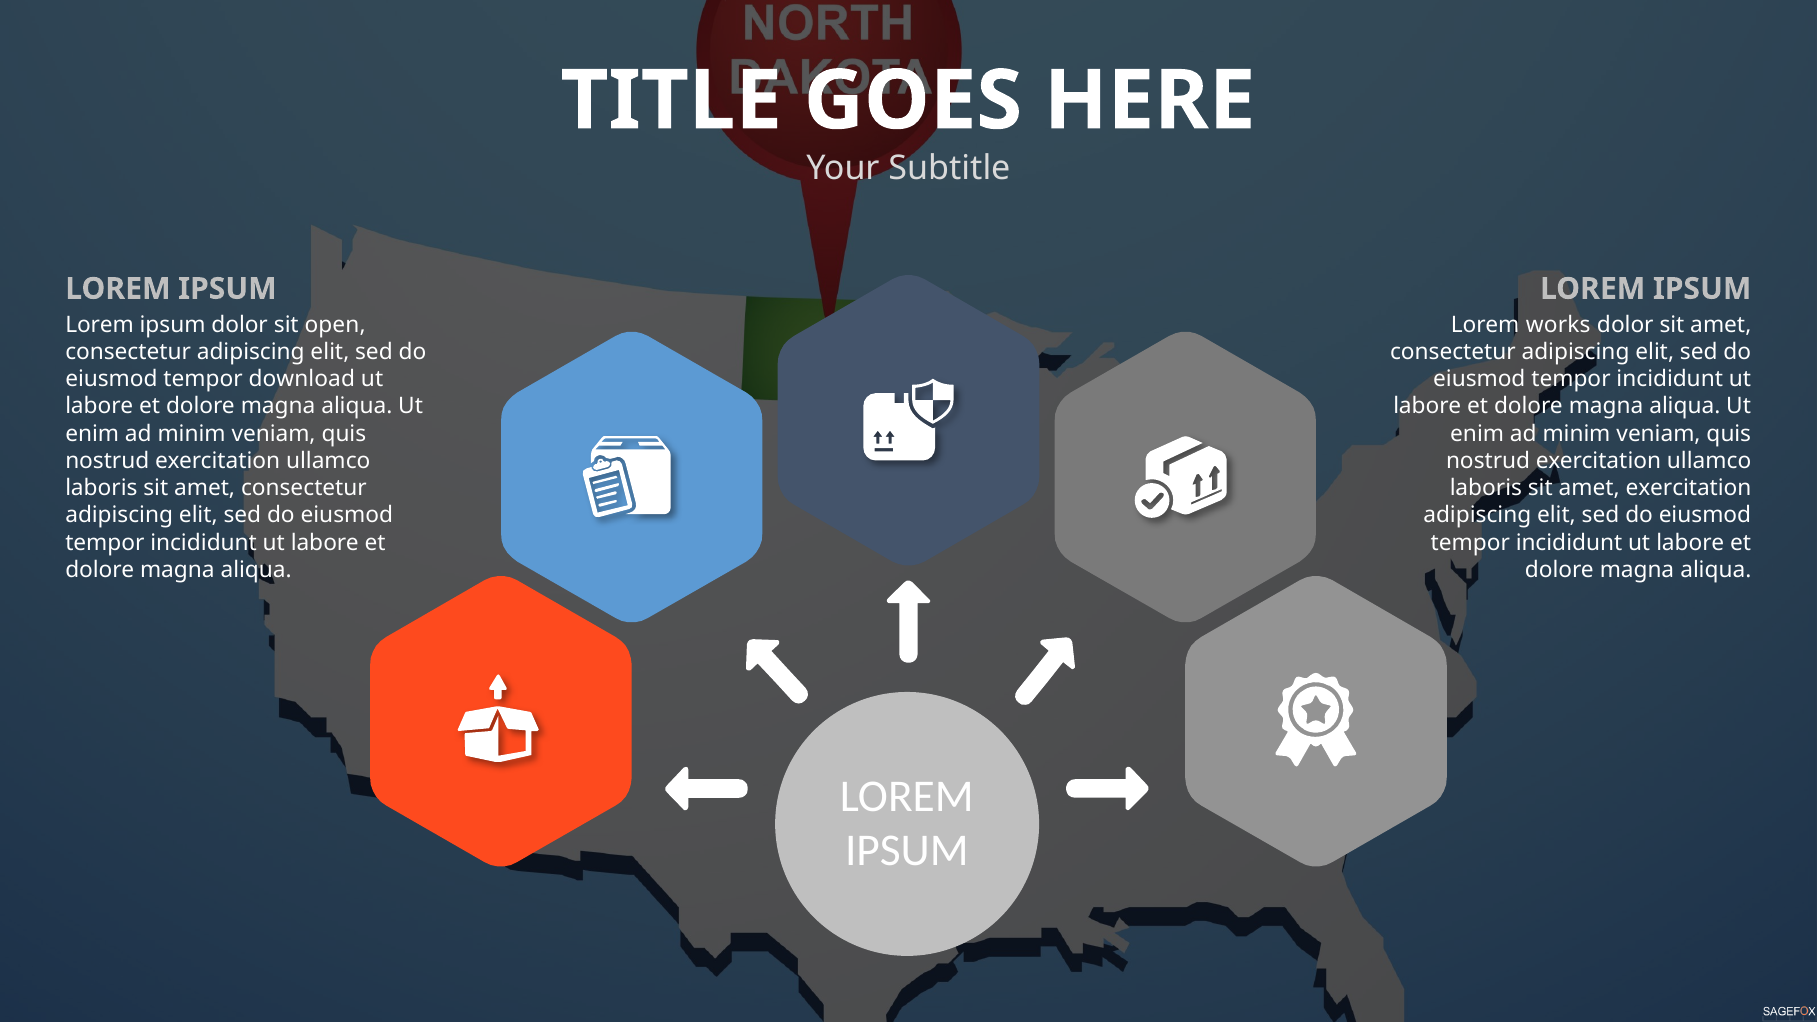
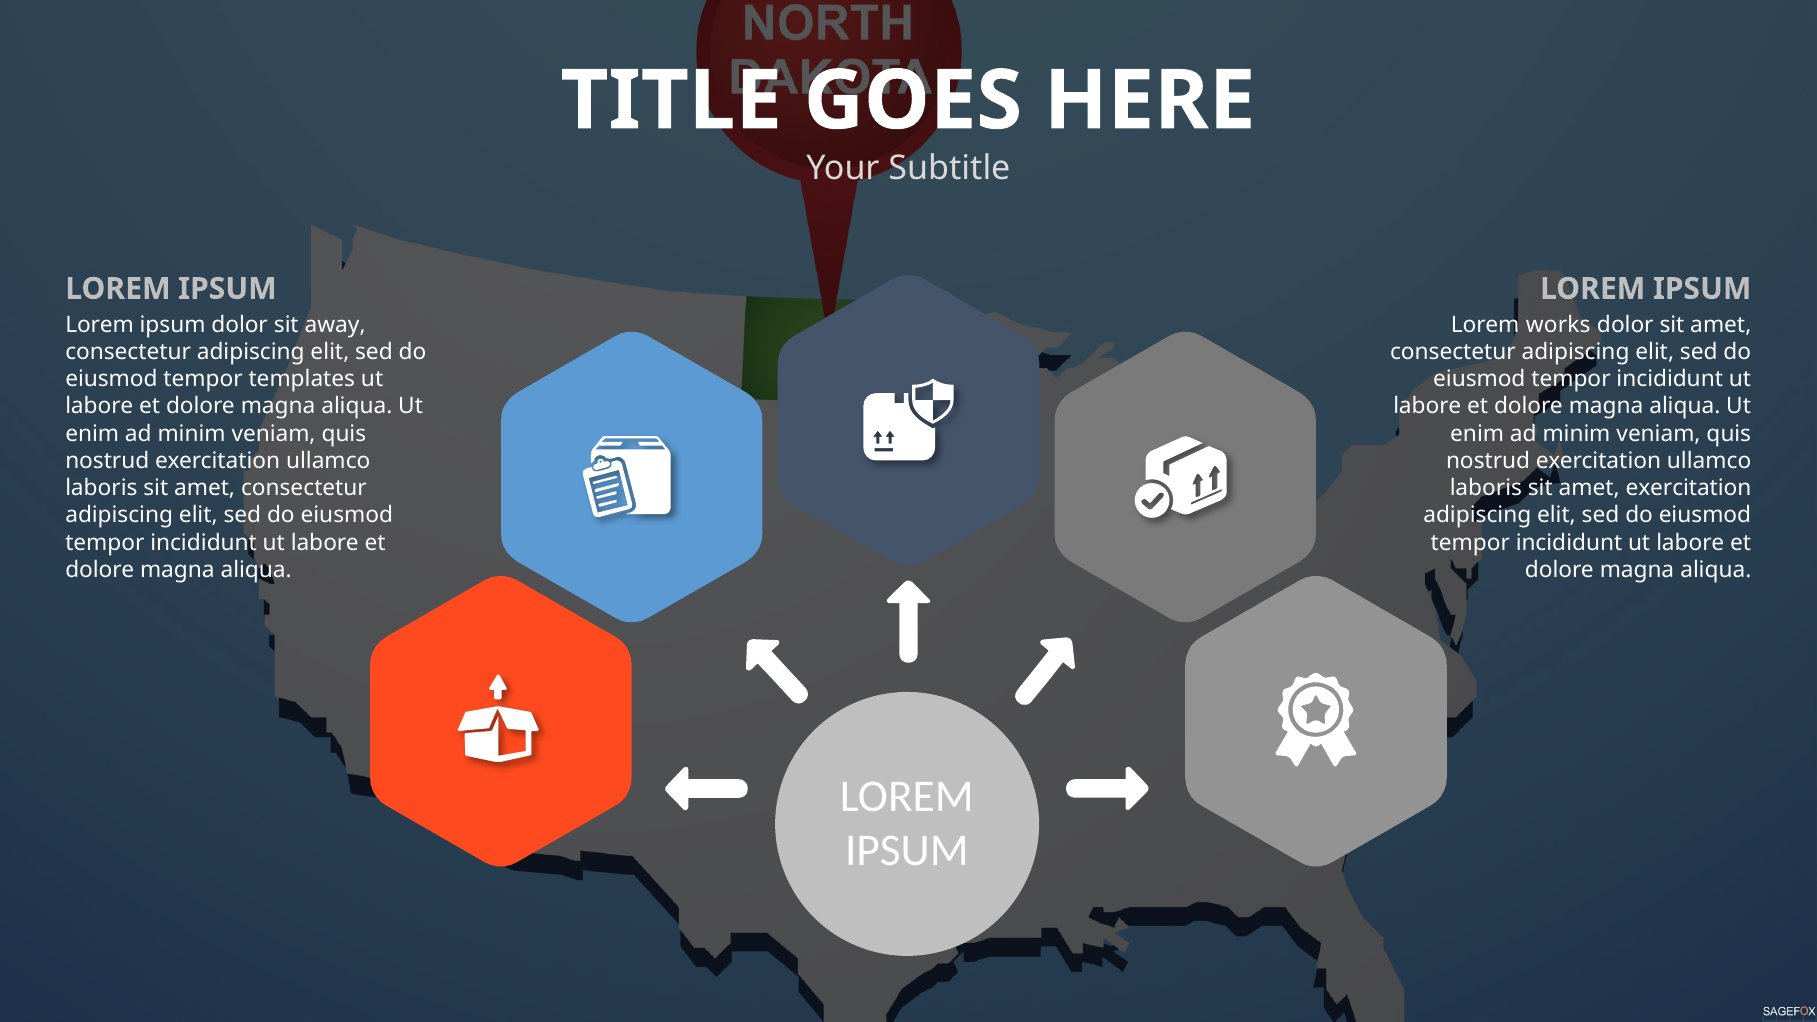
open: open -> away
download: download -> templates
